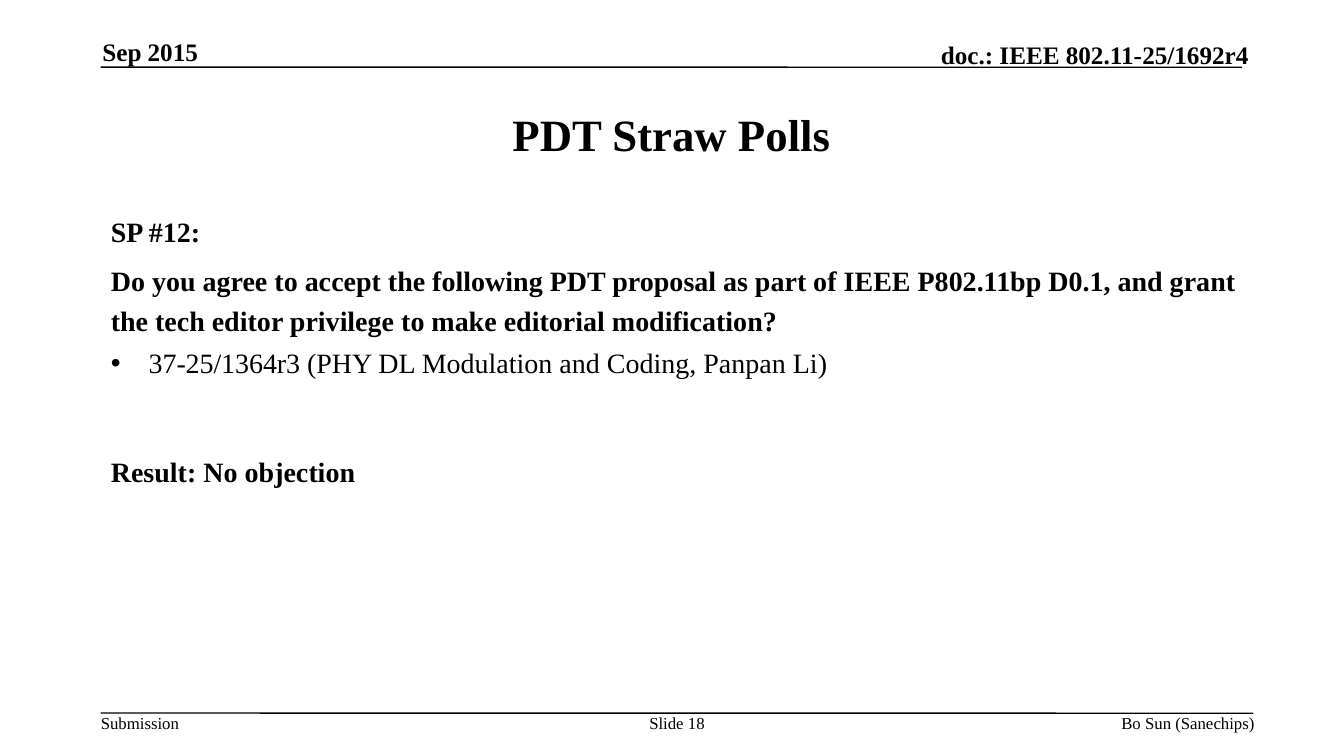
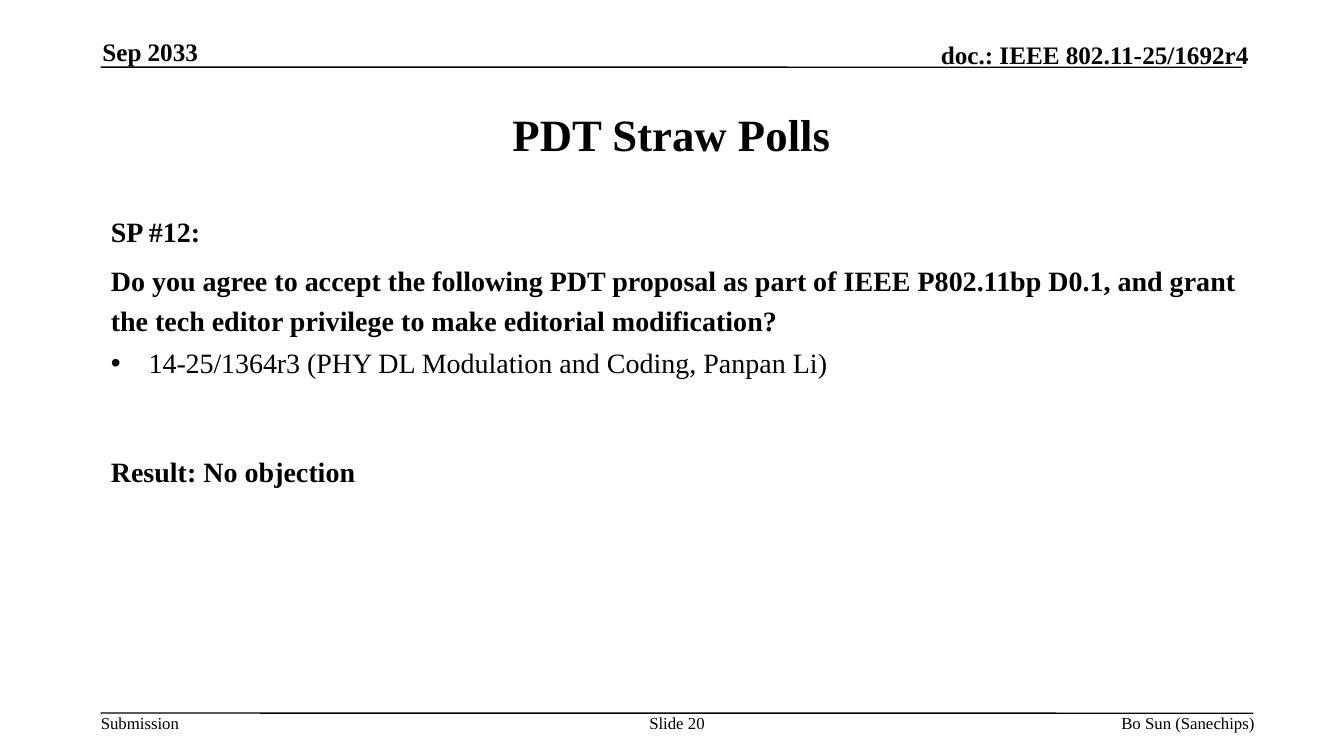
2015: 2015 -> 2033
37-25/1364r3: 37-25/1364r3 -> 14-25/1364r3
18: 18 -> 20
